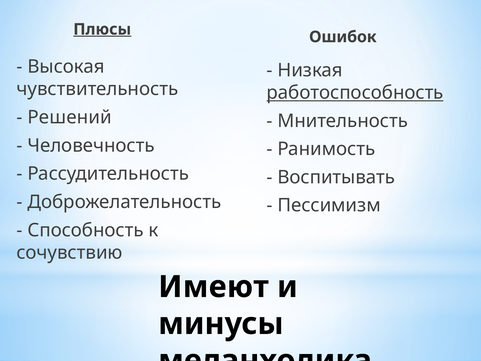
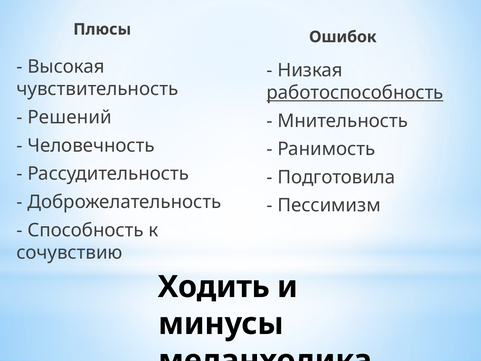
Плюсы underline: present -> none
Воспитывать: Воспитывать -> Подготовила
Имеют: Имеют -> Ходить
